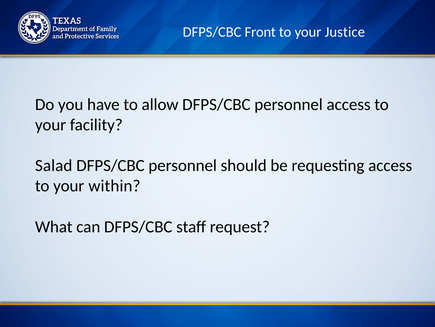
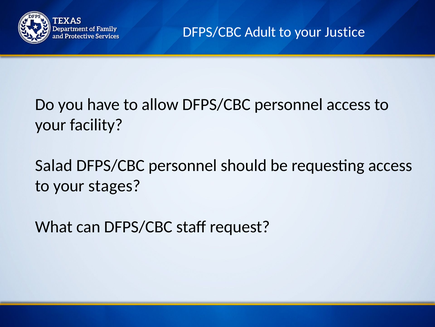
Front: Front -> Adult
within: within -> stages
